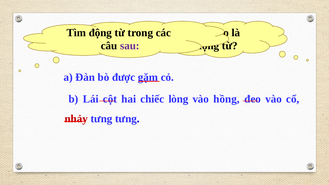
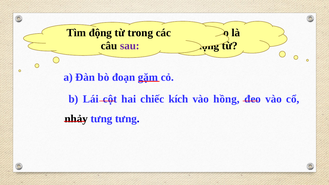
được: được -> đoạn
lòng: lòng -> kích
nhảy colour: red -> black
